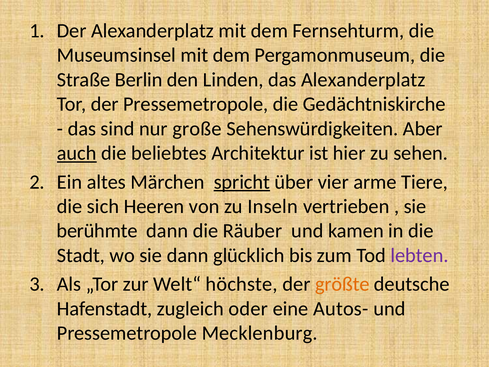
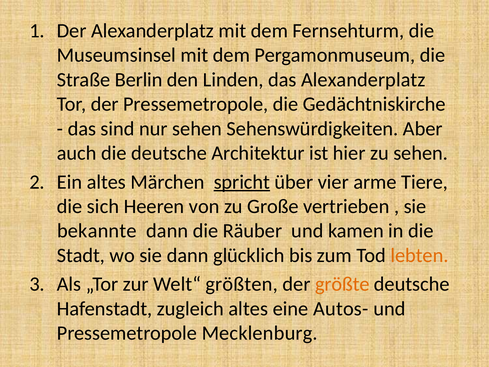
nur große: große -> sehen
auch underline: present -> none
die beliebtes: beliebtes -> deutsche
Inseln: Inseln -> Große
berühmte: berühmte -> bekannte
lebten colour: purple -> orange
höchste: höchste -> größten
zugleich oder: oder -> altes
